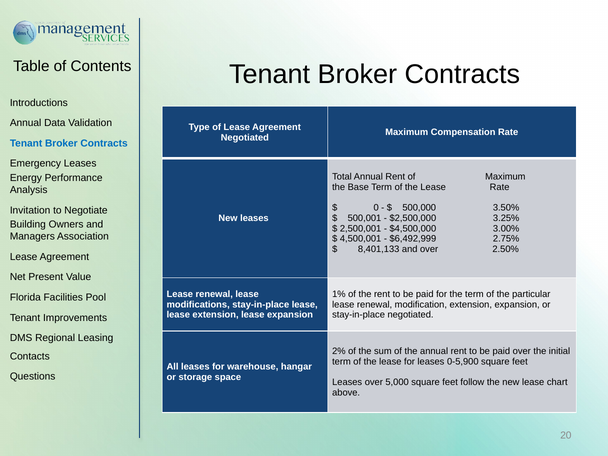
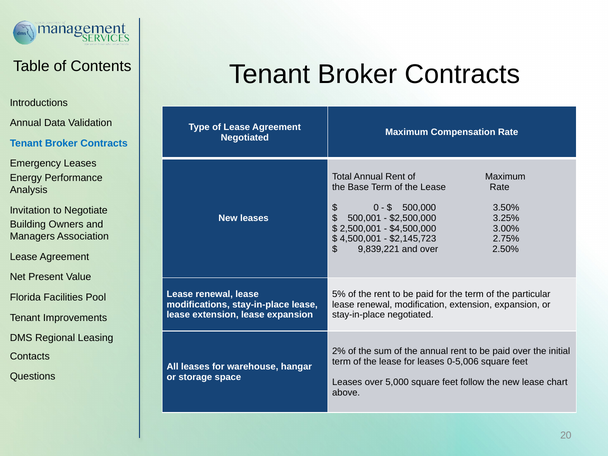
$6,492,999: $6,492,999 -> $2,145,723
8,401,133: 8,401,133 -> 9,839,221
1%: 1% -> 5%
0-5,900: 0-5,900 -> 0-5,006
